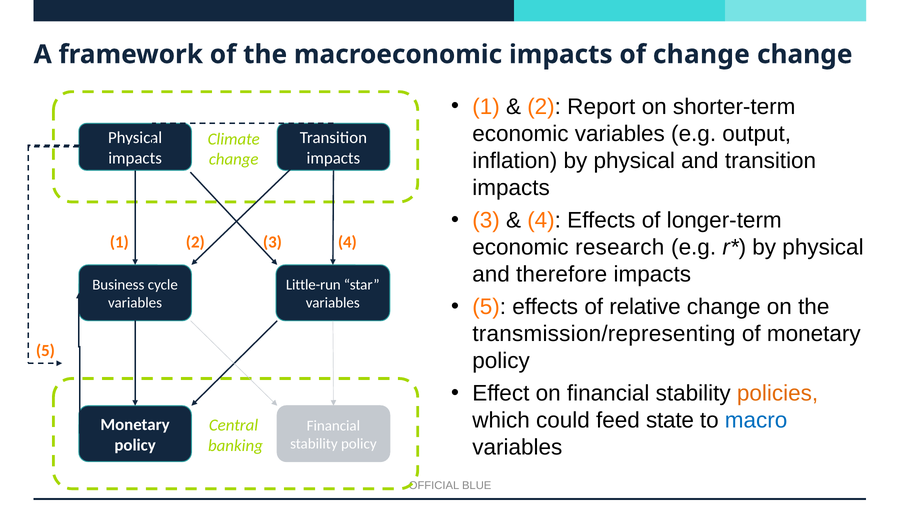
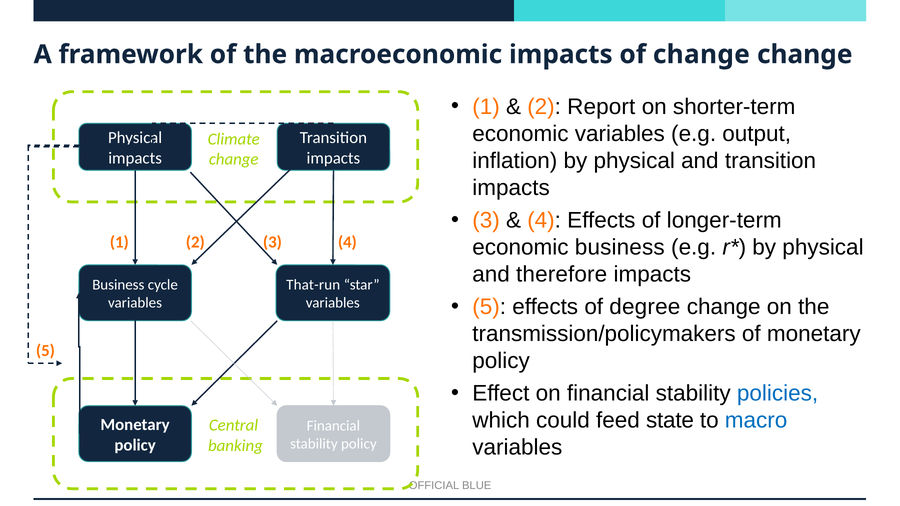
economic research: research -> business
Little-run: Little-run -> That-run
relative: relative -> degree
transmission/representing: transmission/representing -> transmission/policymakers
policies colour: orange -> blue
